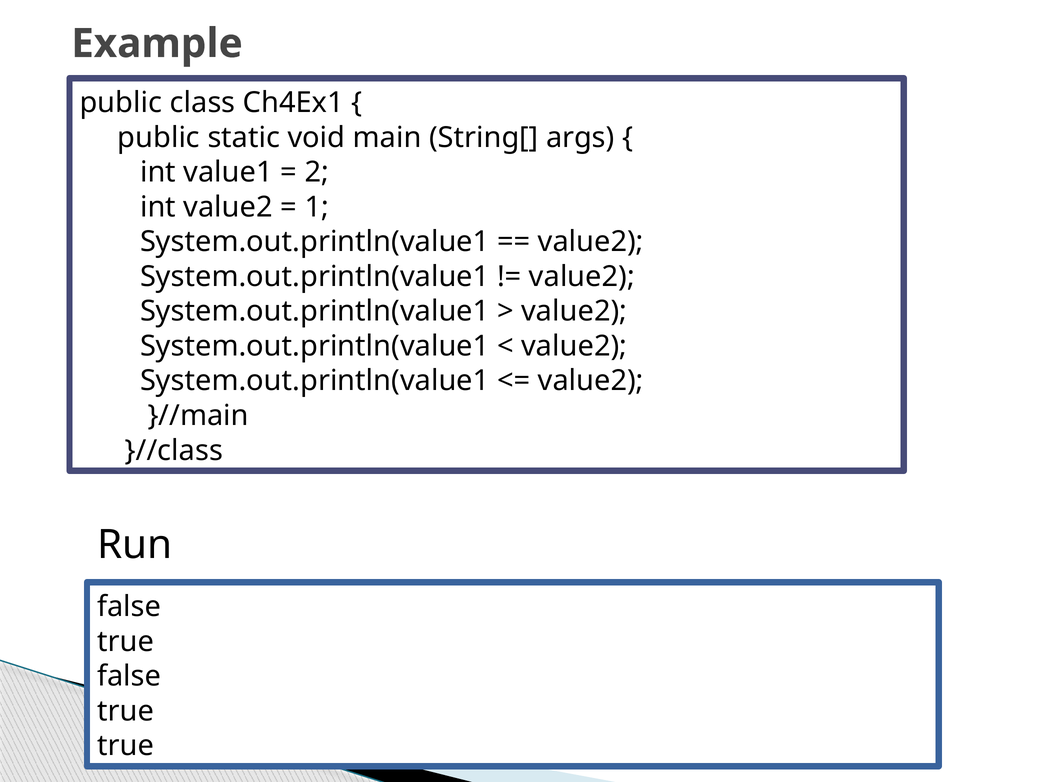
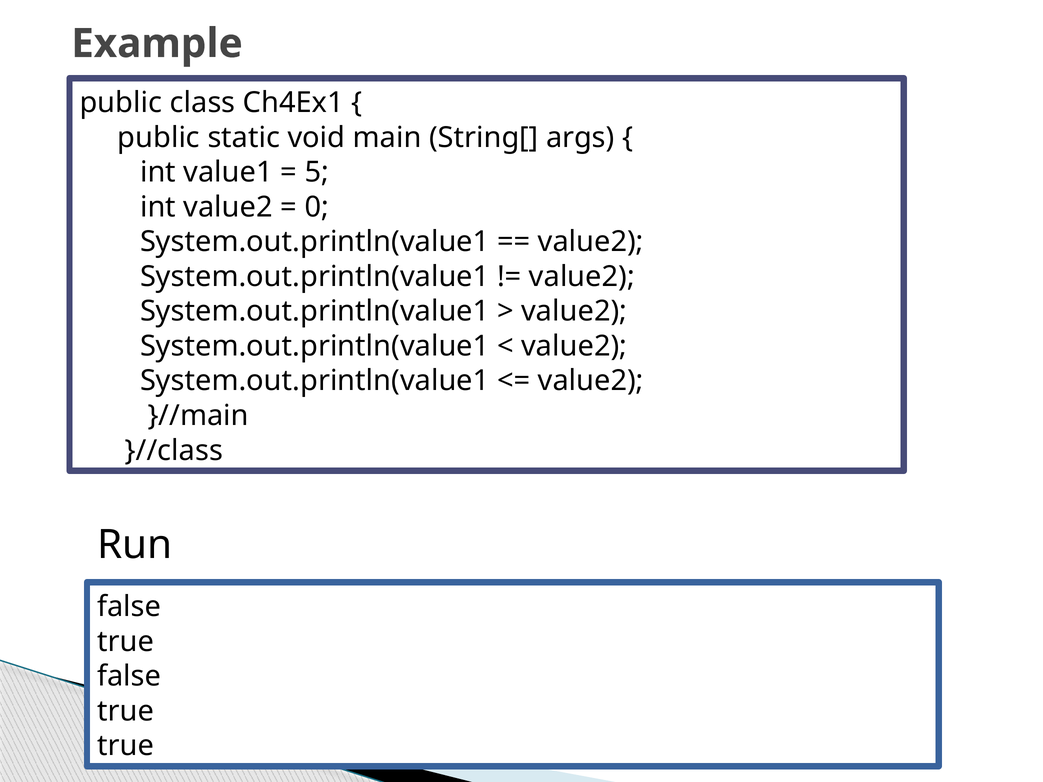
2: 2 -> 5
1: 1 -> 0
